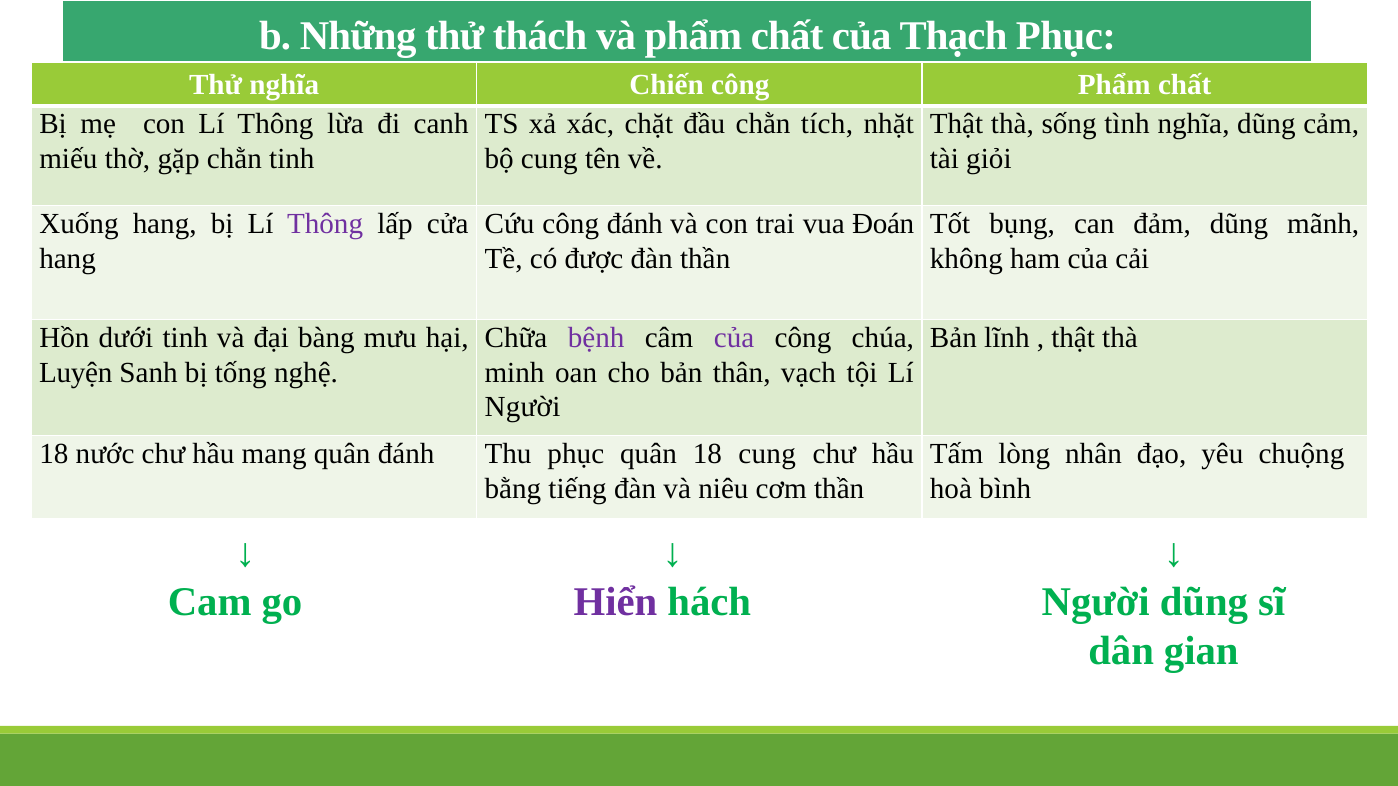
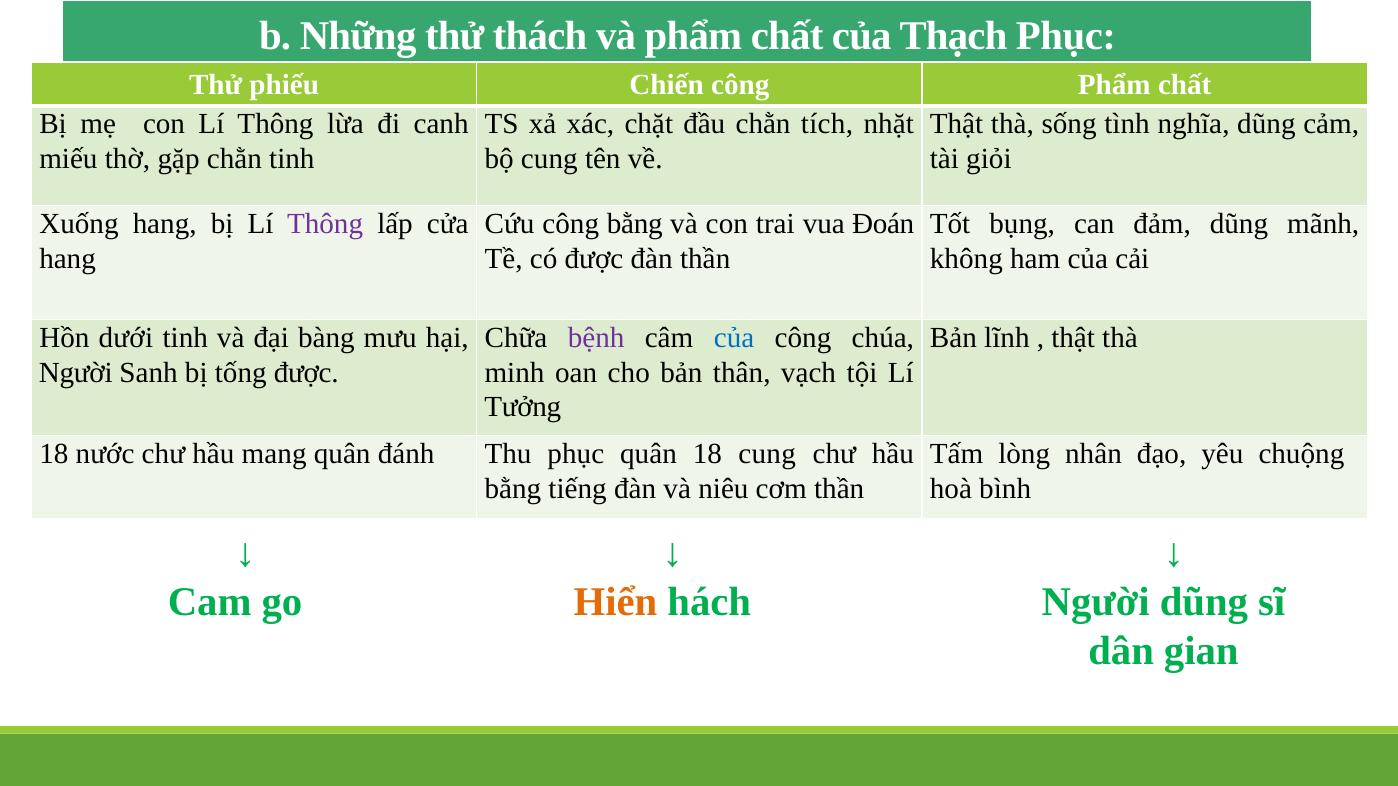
Thử nghĩa: nghĩa -> phiếu
công đánh: đánh -> bằng
của at (734, 338) colour: purple -> blue
Luyện at (76, 373): Luyện -> Người
tống nghệ: nghệ -> được
Người at (523, 408): Người -> Tưởng
Hiển colour: purple -> orange
